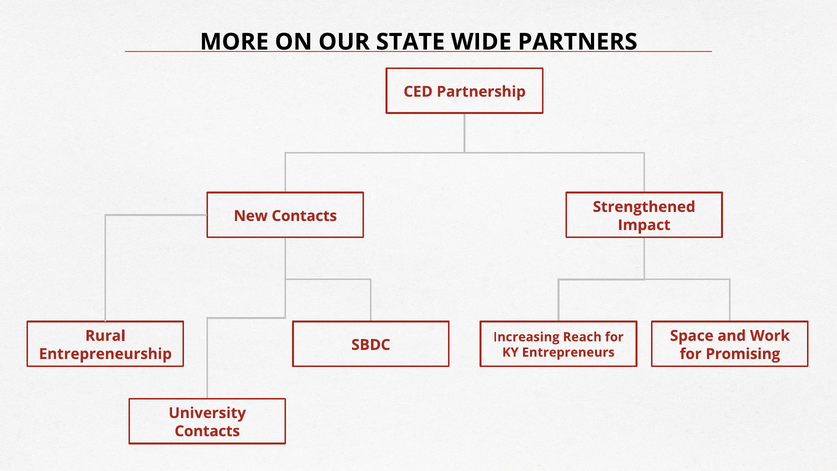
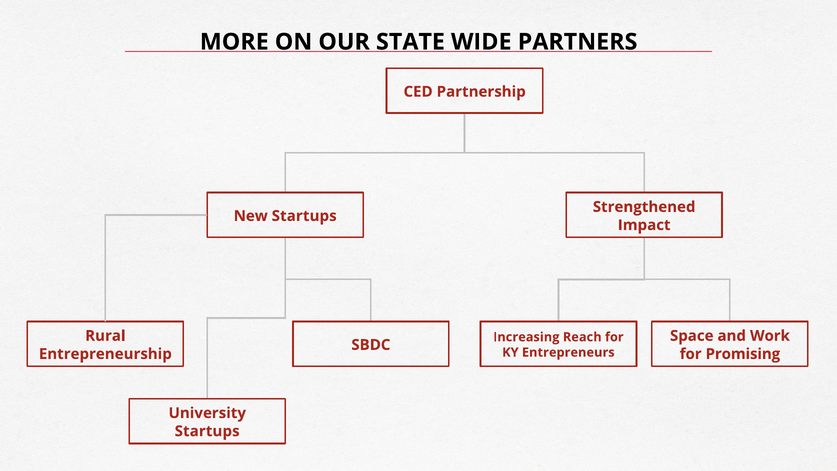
New Contacts: Contacts -> Startups
Contacts at (207, 431): Contacts -> Startups
